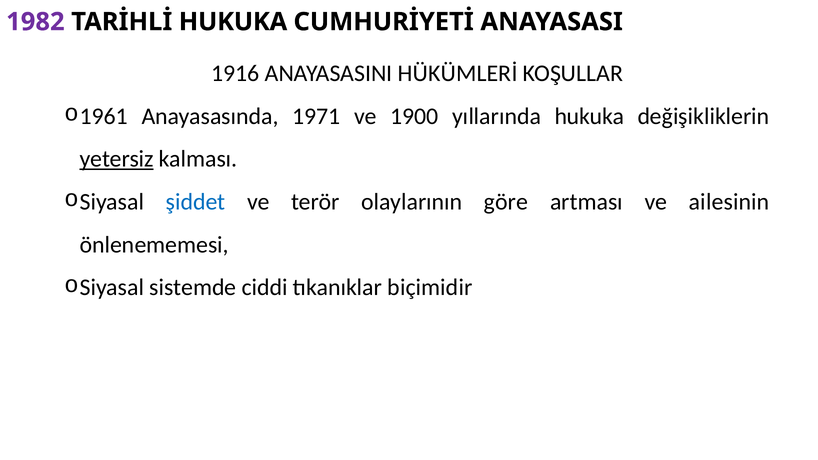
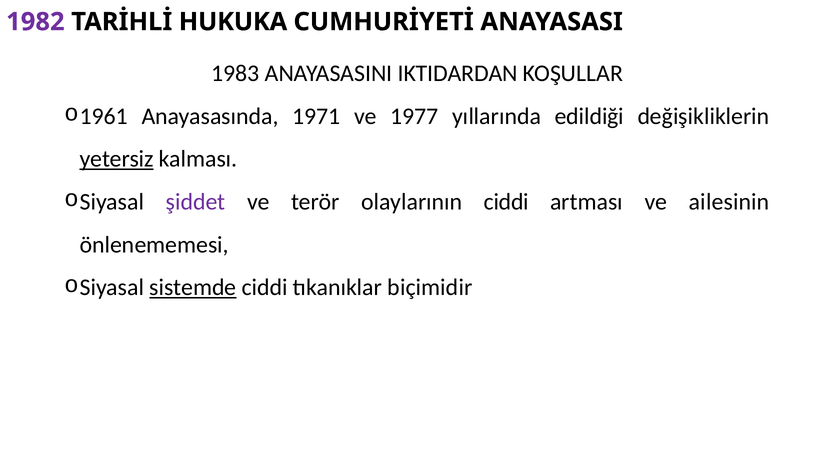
1916: 1916 -> 1983
HÜKÜMLERİ: HÜKÜMLERİ -> IKTIDARDAN
1900: 1900 -> 1977
yıllarında hukuka: hukuka -> edildiği
şiddet colour: blue -> purple
olaylarının göre: göre -> ciddi
sistemde underline: none -> present
